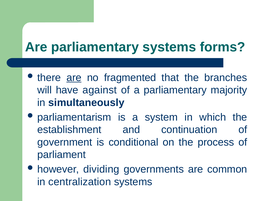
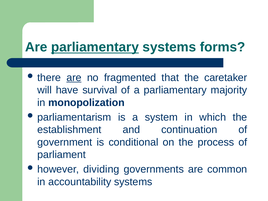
parliamentary at (95, 47) underline: none -> present
branches: branches -> caretaker
against: against -> survival
simultaneously: simultaneously -> monopolization
centralization: centralization -> accountability
